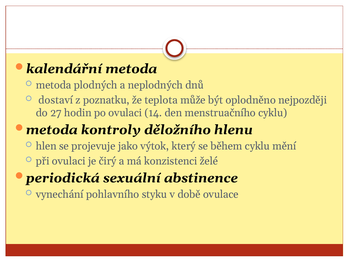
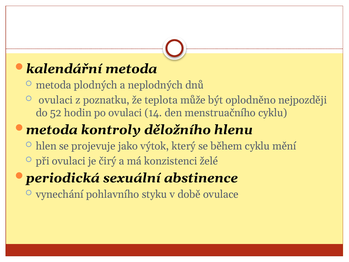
dostaví at (56, 100): dostaví -> ovulaci
27: 27 -> 52
